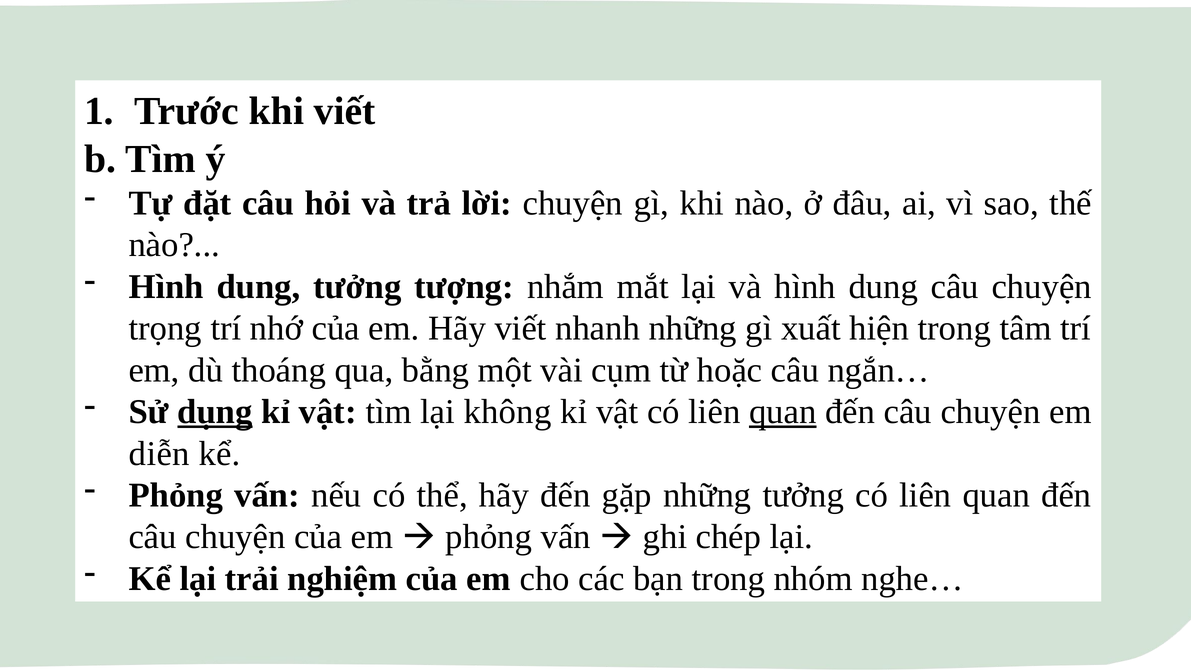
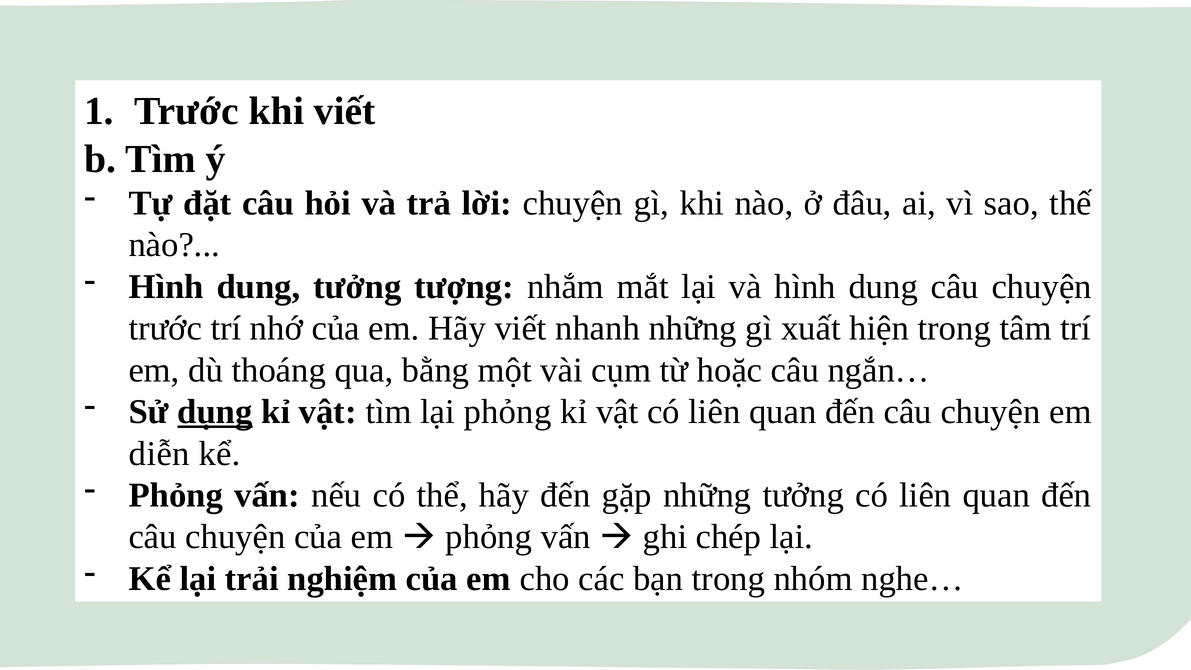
trọng at (165, 328): trọng -> trước
lại không: không -> phỏng
quan at (783, 412) underline: present -> none
